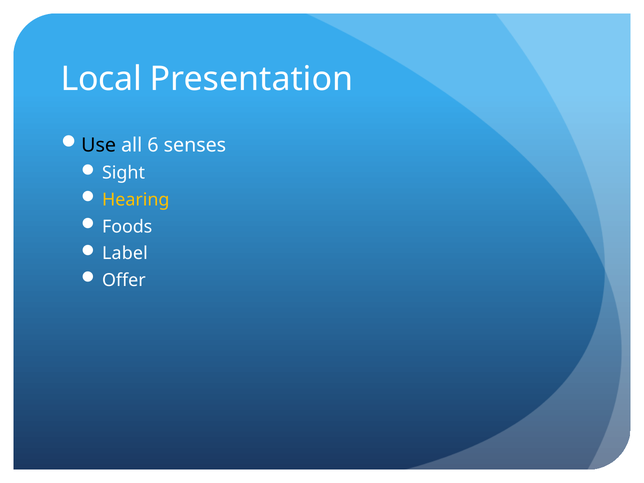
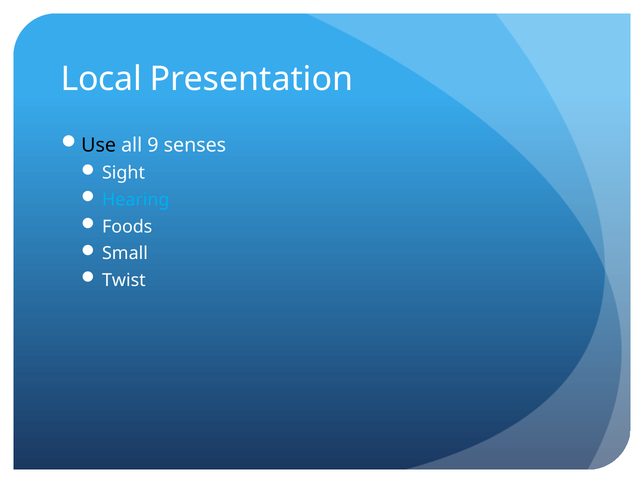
6: 6 -> 9
Hearing colour: yellow -> light blue
Label: Label -> Small
Offer: Offer -> Twist
